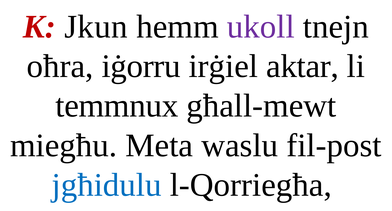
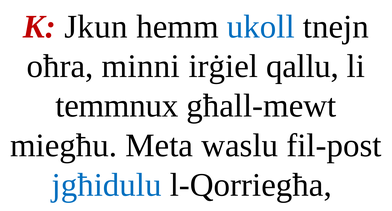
ukoll colour: purple -> blue
iġorru: iġorru -> minni
aktar: aktar -> qallu
